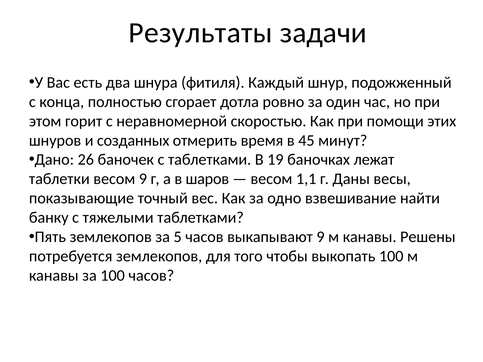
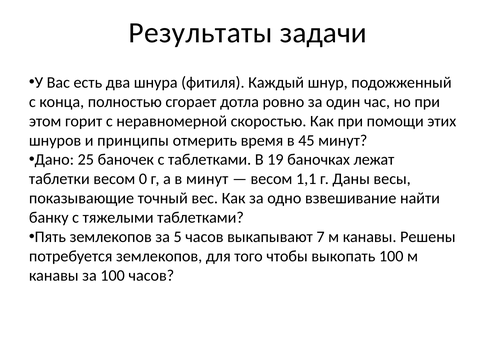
созданных: созданных -> принципы
26: 26 -> 25
весом 9: 9 -> 0
в шаров: шаров -> минут
выкапывают 9: 9 -> 7
